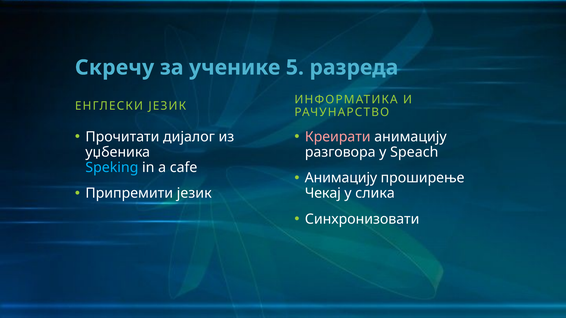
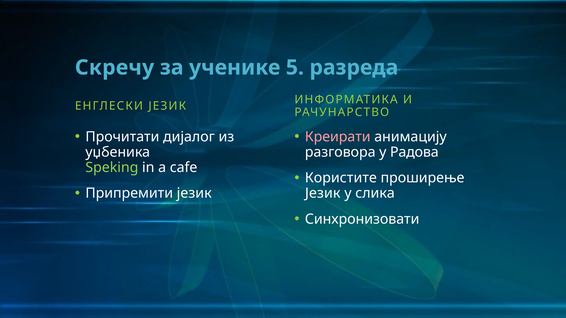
Speach: Speach -> Радова
Speking colour: light blue -> light green
Анимацију at (341, 178): Анимацију -> Користите
Чекај at (323, 194): Чекај -> Језик
